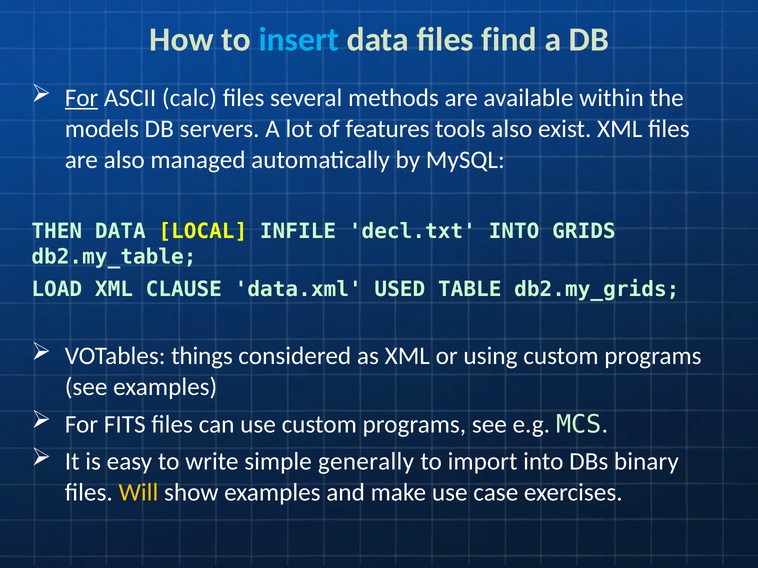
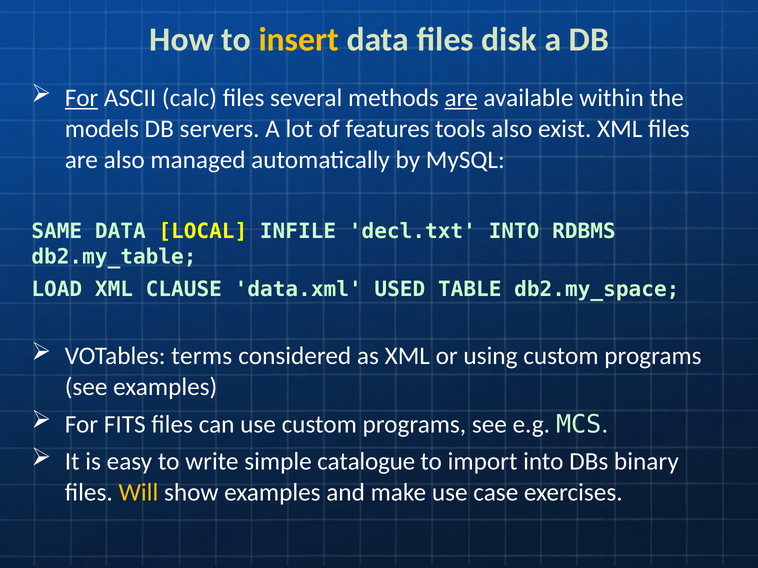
insert colour: light blue -> yellow
find: find -> disk
are at (461, 98) underline: none -> present
THEN: THEN -> SAME
GRIDS: GRIDS -> RDBMS
db2.my_grids: db2.my_grids -> db2.my_space
things: things -> terms
generally: generally -> catalogue
